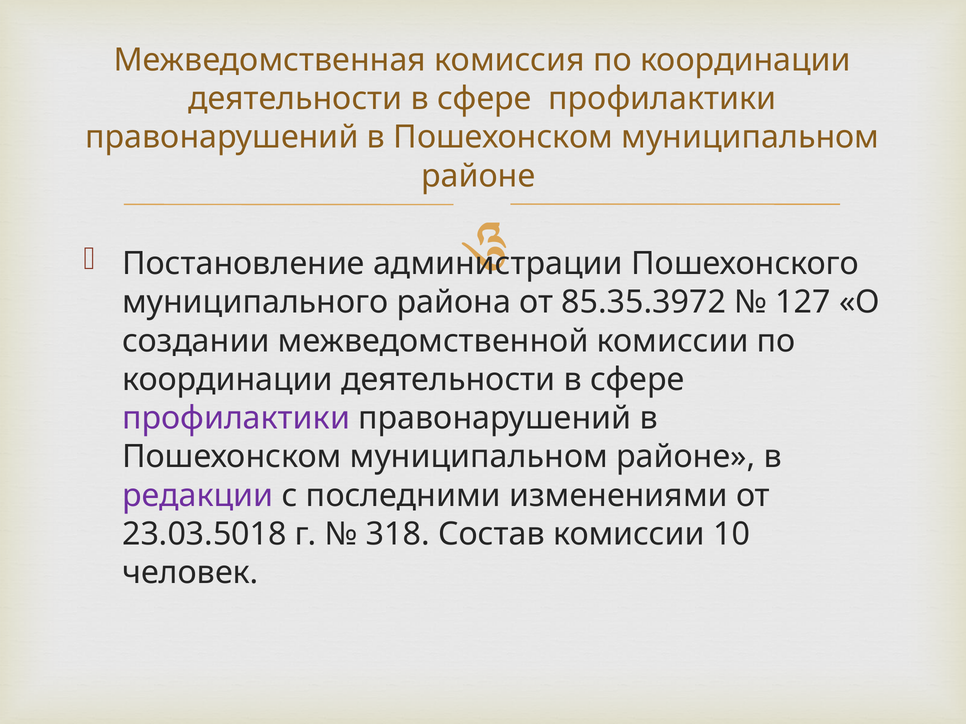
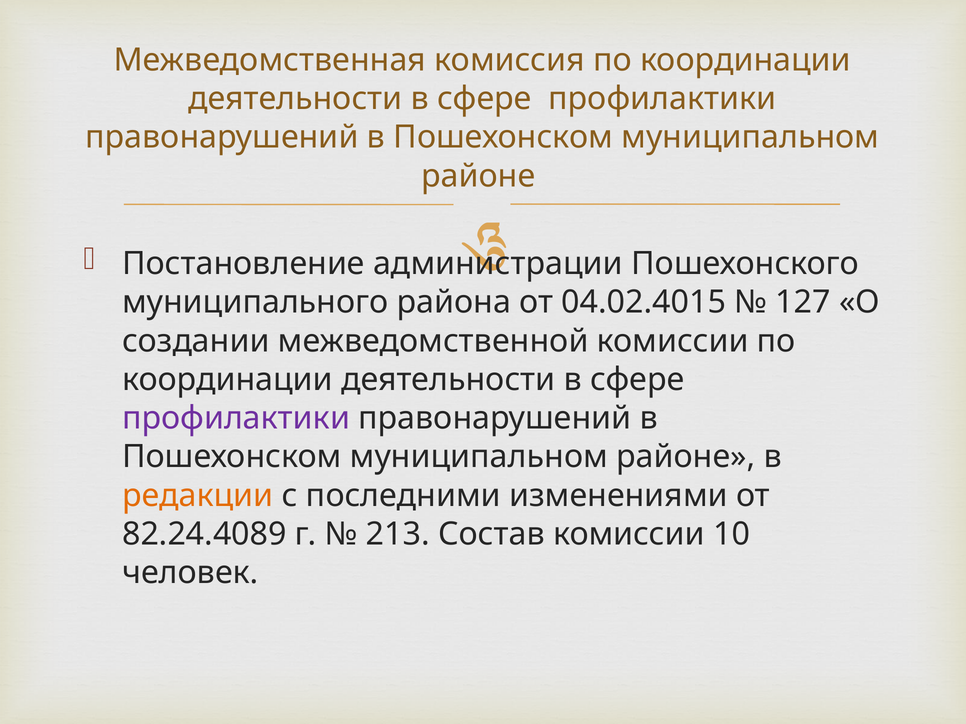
85.35.3972: 85.35.3972 -> 04.02.4015
редакции colour: purple -> orange
23.03.5018: 23.03.5018 -> 82.24.4089
318: 318 -> 213
